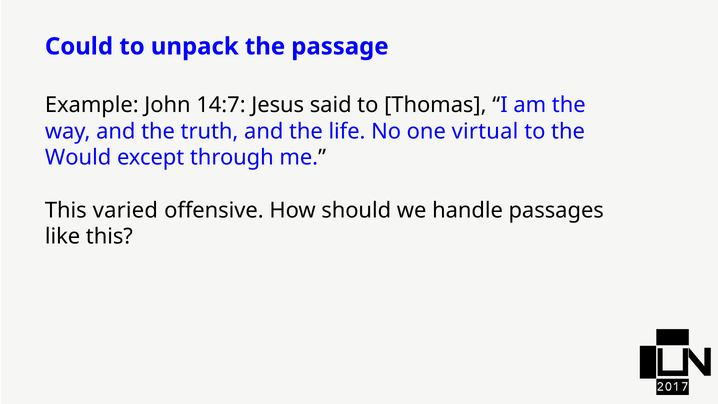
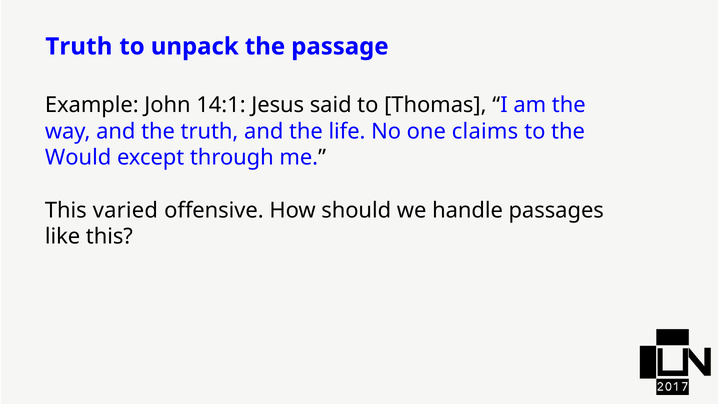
Could at (79, 47): Could -> Truth
14:7: 14:7 -> 14:1
virtual: virtual -> claims
